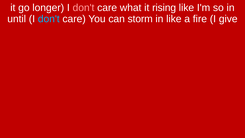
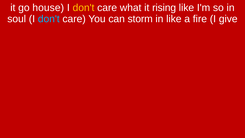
longer: longer -> house
don't at (84, 8) colour: pink -> yellow
until: until -> soul
